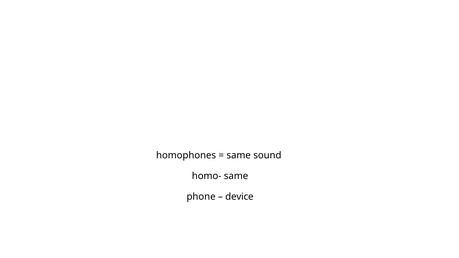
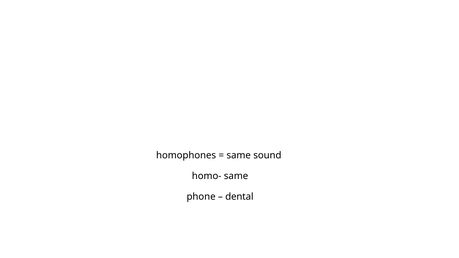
device: device -> dental
